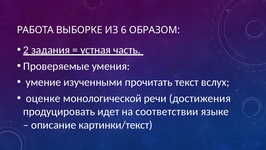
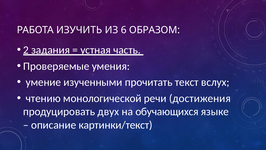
ВЫБОРКЕ: ВЫБОРКЕ -> ИЗУЧИТЬ
оценке: оценке -> чтению
идет: идет -> двух
соответствии: соответствии -> обучающихся
